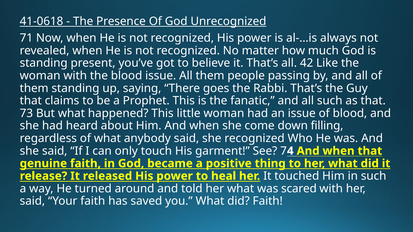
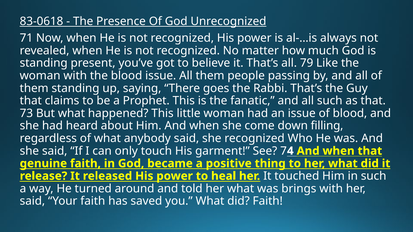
41-0618: 41-0618 -> 83-0618
42: 42 -> 79
scared: scared -> brings
